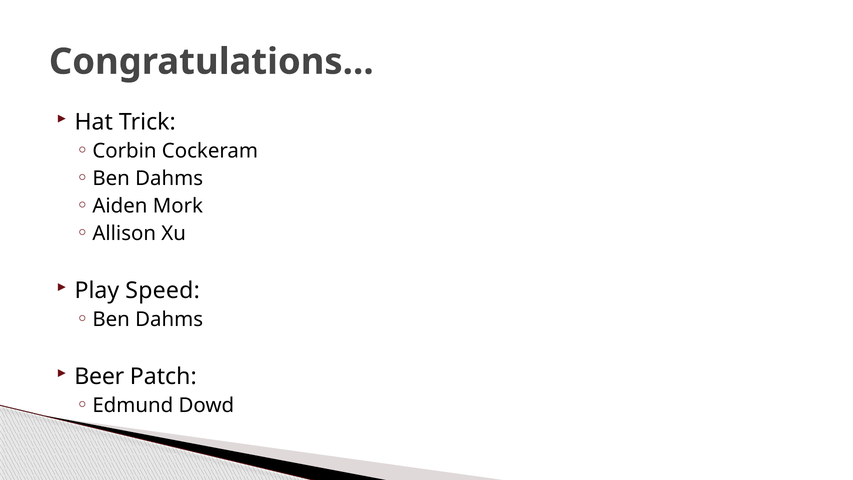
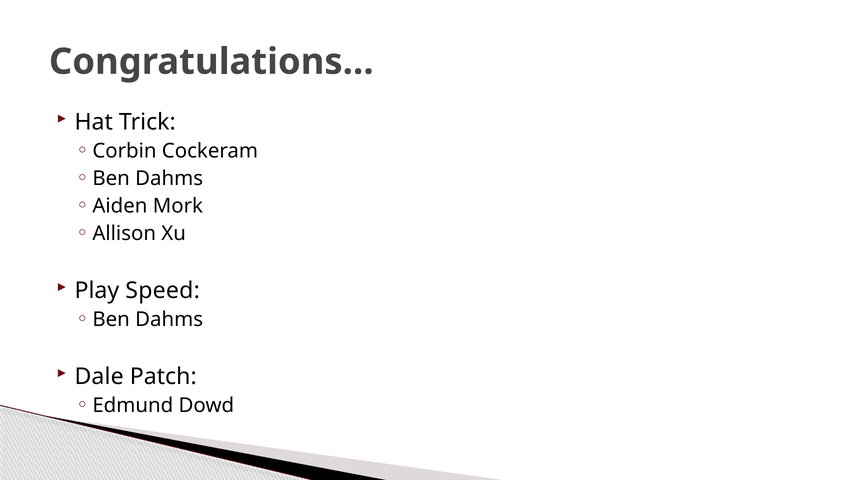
Beer: Beer -> Dale
